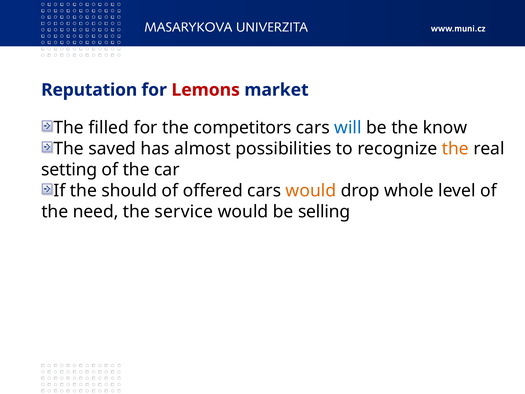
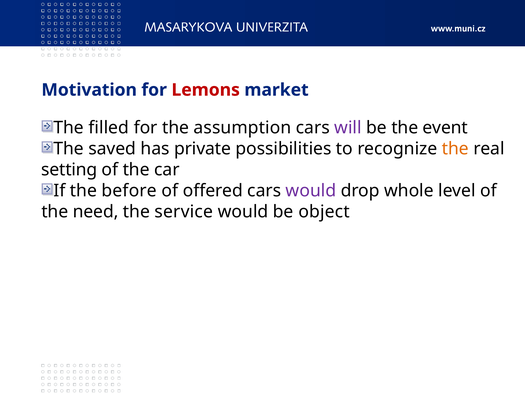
Reputation: Reputation -> Motivation
competitors: competitors -> assumption
will colour: blue -> purple
know: know -> event
almost: almost -> private
should: should -> before
would at (311, 191) colour: orange -> purple
selling: selling -> object
